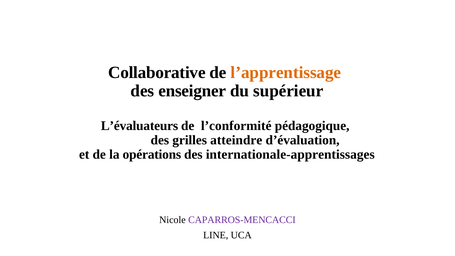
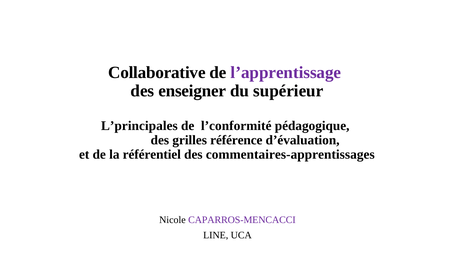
l’apprentissage colour: orange -> purple
L’évaluateurs: L’évaluateurs -> L’principales
atteindre: atteindre -> référence
opérations: opérations -> référentiel
internationale-apprentissages: internationale-apprentissages -> commentaires-apprentissages
